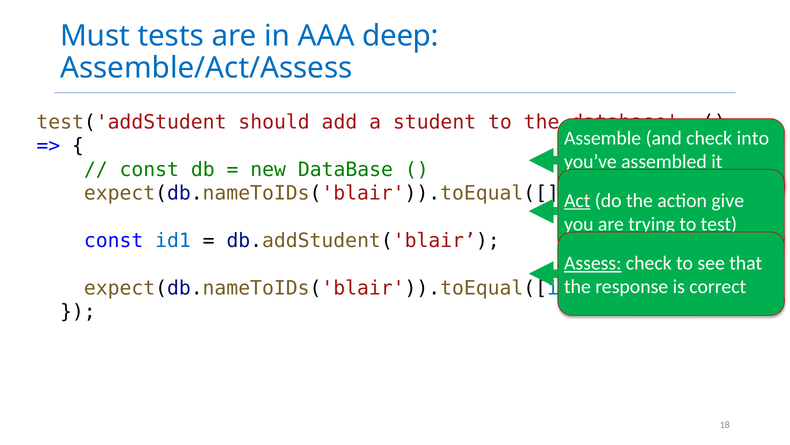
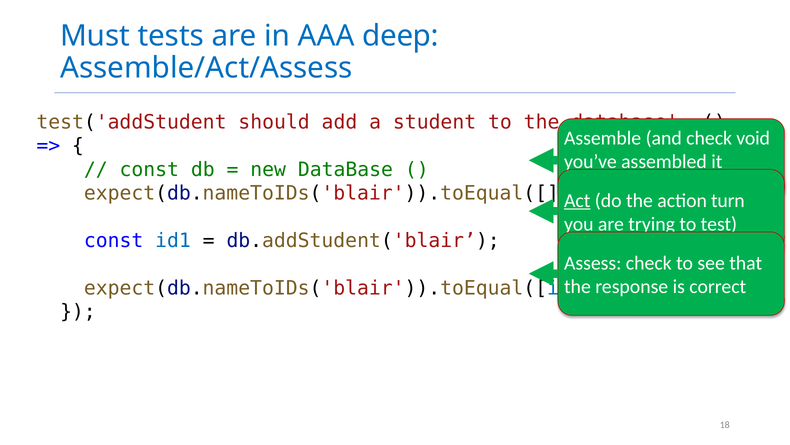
into: into -> void
give: give -> turn
Assess underline: present -> none
